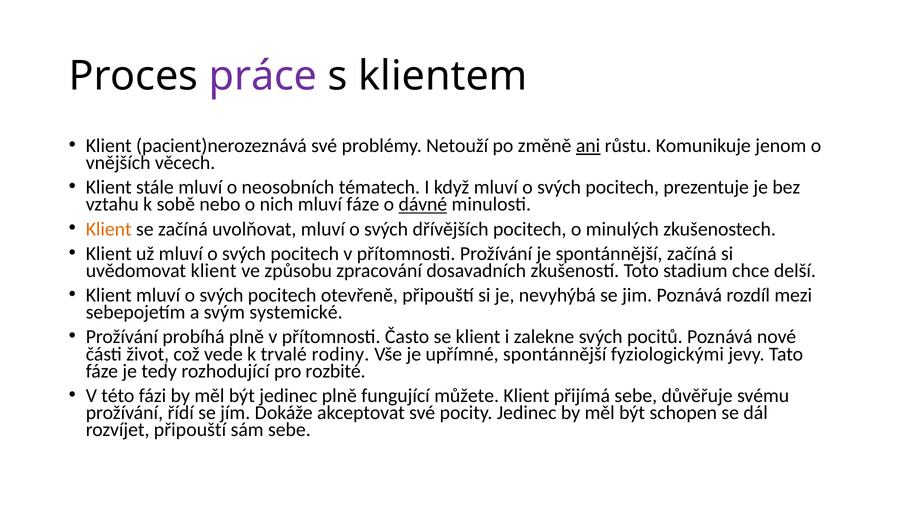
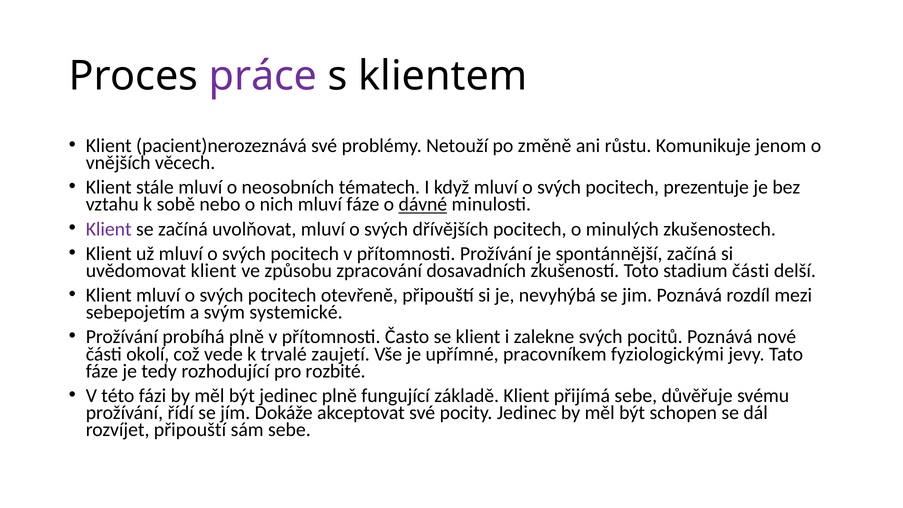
ani underline: present -> none
Klient at (109, 229) colour: orange -> purple
stadium chce: chce -> části
život: život -> okolí
rodiny: rodiny -> zaujetí
upřímné spontánnější: spontánnější -> pracovníkem
můžete: můžete -> základě
